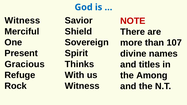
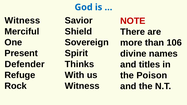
107: 107 -> 106
Gracious: Gracious -> Defender
Among: Among -> Poison
